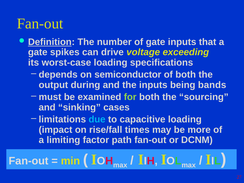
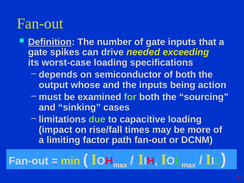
voltage: voltage -> needed
during: during -> whose
bands: bands -> action
due colour: light blue -> light green
